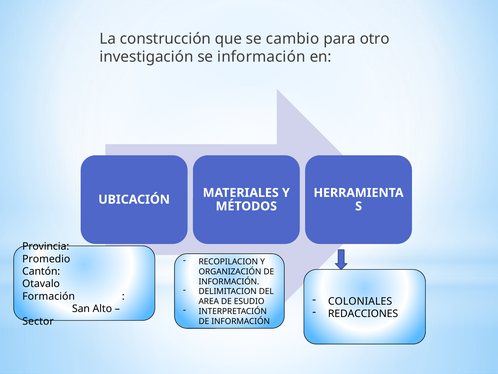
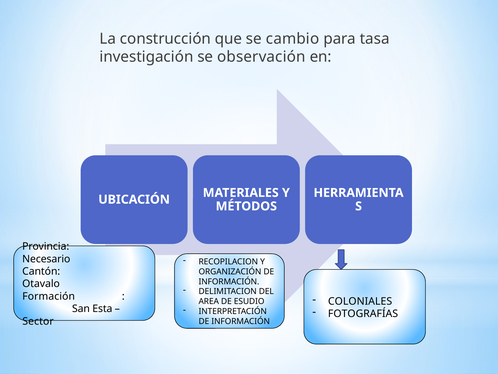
otro: otro -> tasa
se información: información -> observación
Promedio: Promedio -> Necesario
Alto: Alto -> Esta
REDACCIONES: REDACCIONES -> FOTOGRAFÍAS
